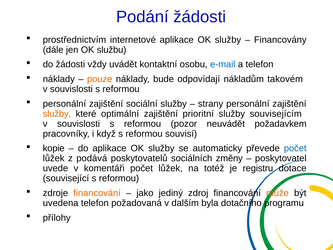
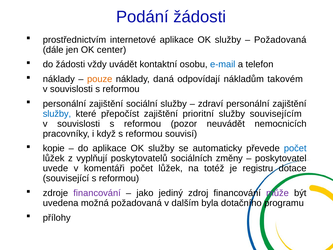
Financovány at (280, 40): Financovány -> Požadovaná
službu: službu -> center
bude: bude -> daná
strany: strany -> zdraví
služby at (57, 114) colour: orange -> blue
optimální: optimální -> přepočíst
požadavkem: požadavkem -> nemocnicích
podává: podává -> vyplňují
financování at (97, 193) colour: orange -> purple
může colour: orange -> purple
uvedena telefon: telefon -> možná
